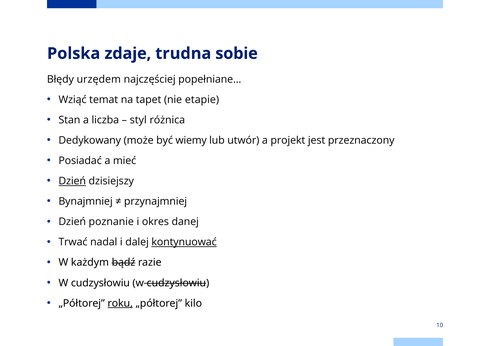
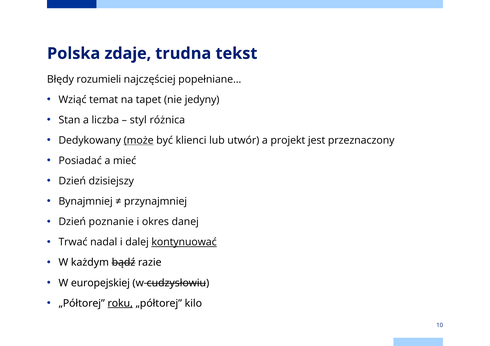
sobie: sobie -> tekst
urzędem: urzędem -> rozumieli
etapie: etapie -> jedyny
może underline: none -> present
wiemy: wiemy -> klienci
Dzień at (72, 181) underline: present -> none
cudzysłowiu at (100, 283): cudzysłowiu -> europejskiej
